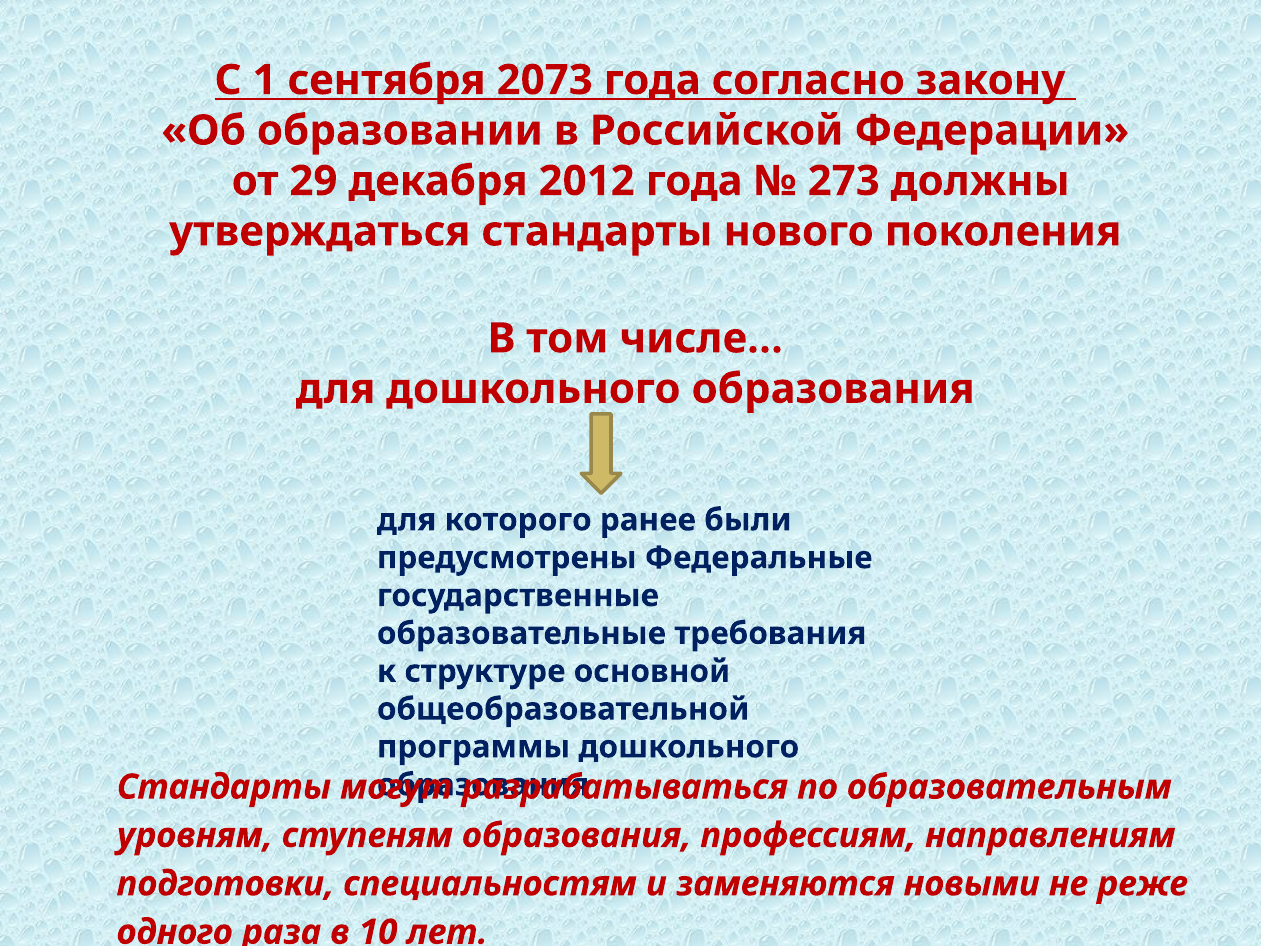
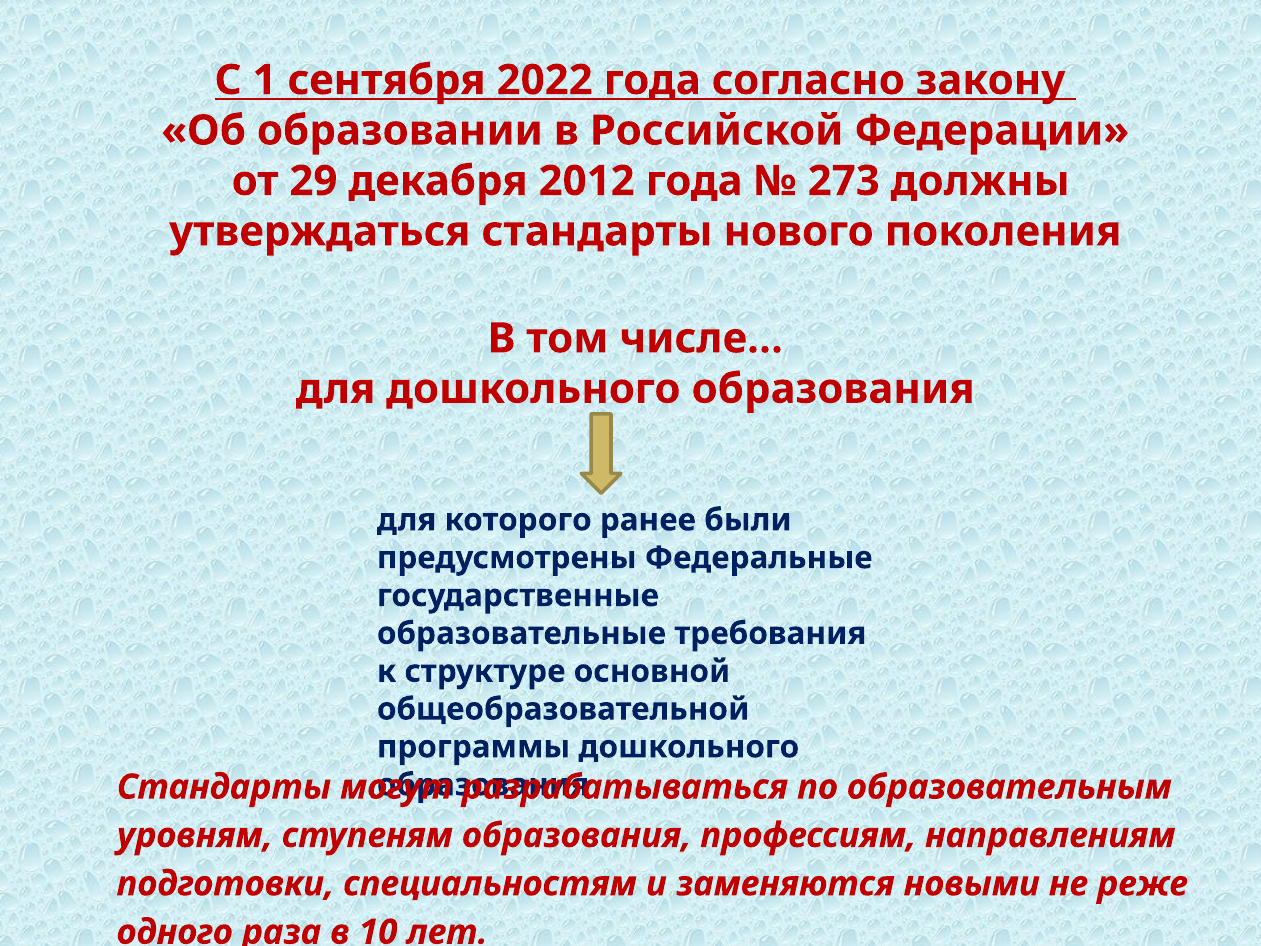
2073: 2073 -> 2022
